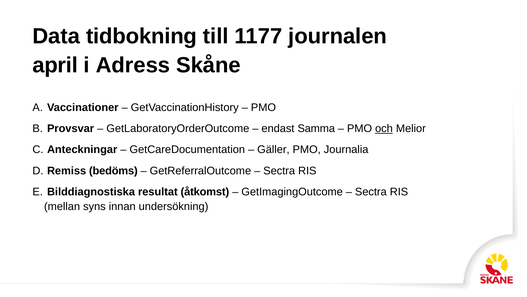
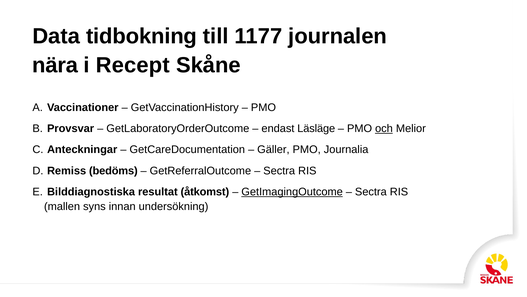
april: april -> nära
Adress: Adress -> Recept
Samma: Samma -> Läsläge
GetImagingOutcome underline: none -> present
mellan: mellan -> mallen
